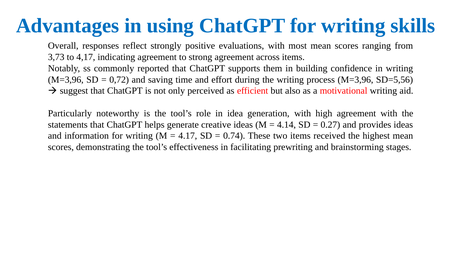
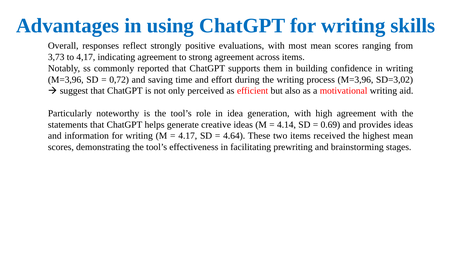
SD=5,56: SD=5,56 -> SD=3,02
0.27: 0.27 -> 0.69
0.74: 0.74 -> 4.64
